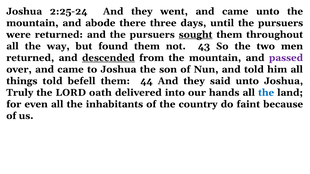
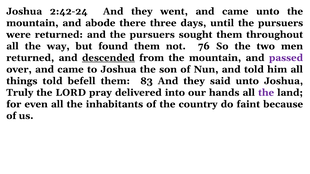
2:25-24: 2:25-24 -> 2:42-24
sought underline: present -> none
43: 43 -> 76
44: 44 -> 83
oath: oath -> pray
the at (266, 93) colour: blue -> purple
